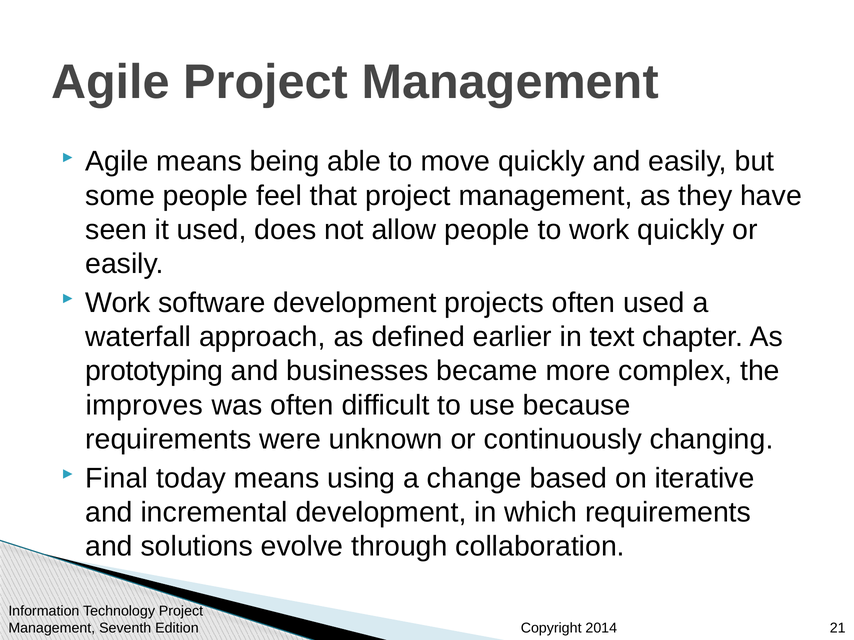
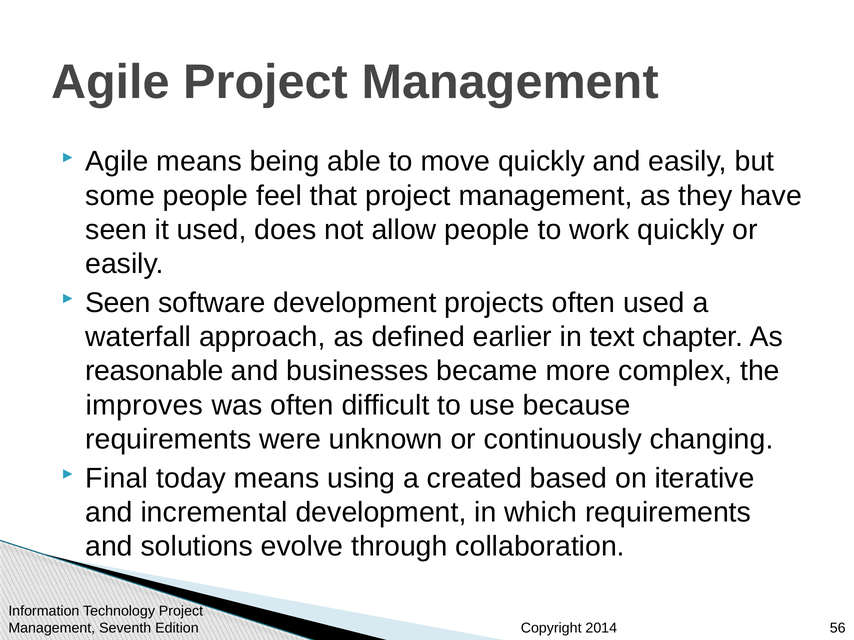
Work at (118, 303): Work -> Seen
prototyping: prototyping -> reasonable
change: change -> created
21: 21 -> 56
